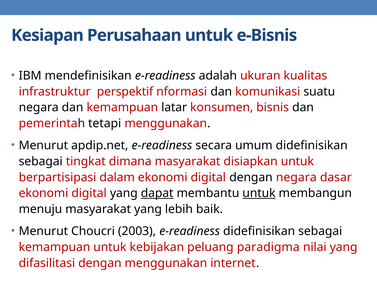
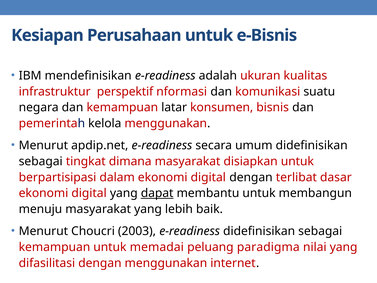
tetapi: tetapi -> kelola
dengan negara: negara -> terlibat
untuk at (259, 193) underline: present -> none
kebijakan: kebijakan -> memadai
